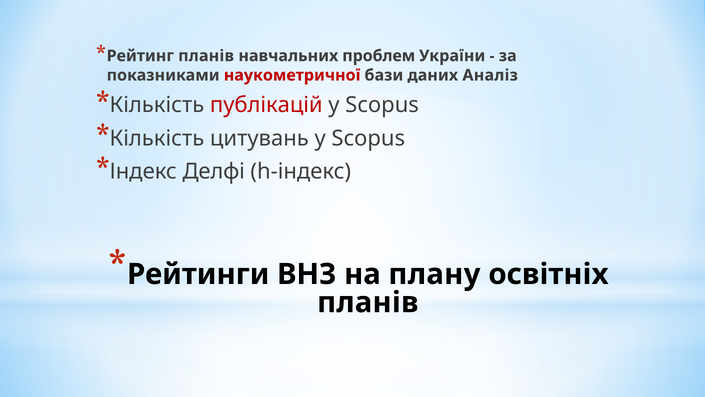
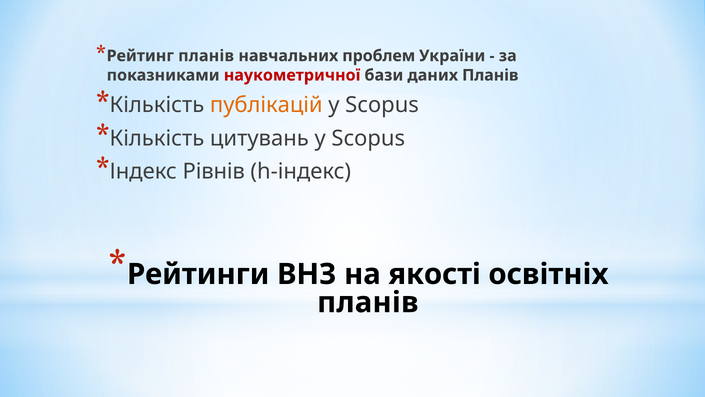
даних Аналіз: Аналіз -> Планів
публікацій colour: red -> orange
Делфі: Делфі -> Рівнів
плану: плану -> якості
